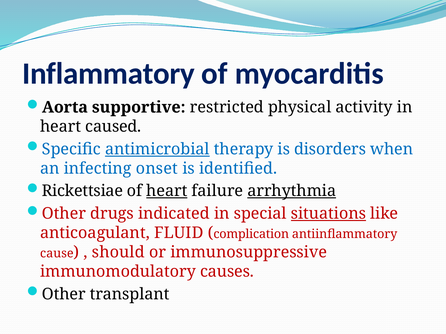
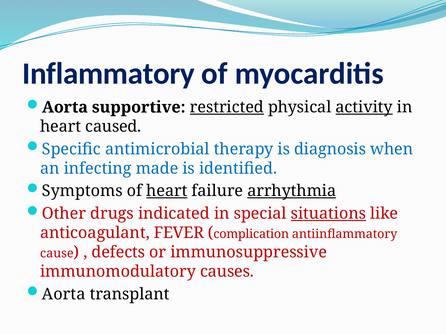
restricted underline: none -> present
activity underline: none -> present
antimicrobial underline: present -> none
disorders: disorders -> diagnosis
onset: onset -> made
Rickettsiae: Rickettsiae -> Symptoms
FLUID: FLUID -> FEVER
should: should -> defects
Other at (64, 295): Other -> Aorta
